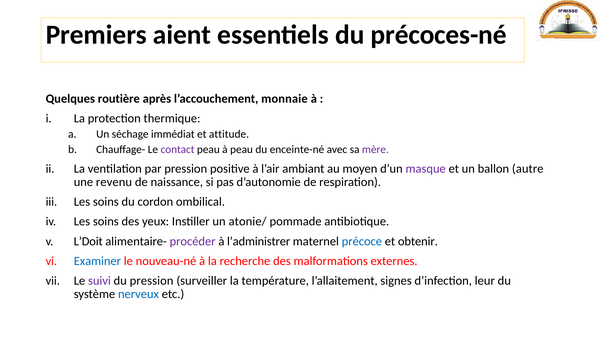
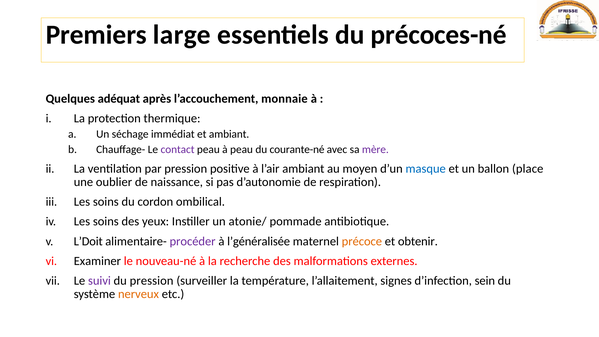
aient: aient -> large
routière: routière -> adéquat
et attitude: attitude -> ambiant
enceinte-né: enceinte-né -> courante-né
masque colour: purple -> blue
autre: autre -> place
revenu: revenu -> oublier
l’administrer: l’administrer -> l’généralisée
précoce colour: blue -> orange
Examiner colour: blue -> black
leur: leur -> sein
nerveux colour: blue -> orange
